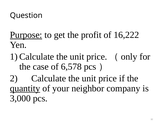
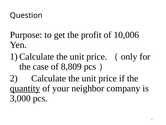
Purpose underline: present -> none
16,222: 16,222 -> 10,006
6,578: 6,578 -> 8,809
